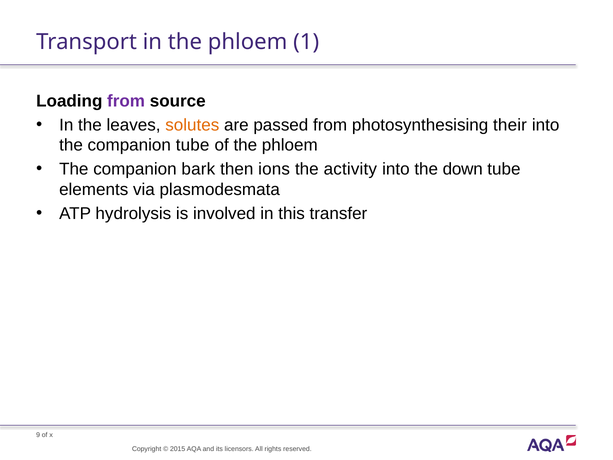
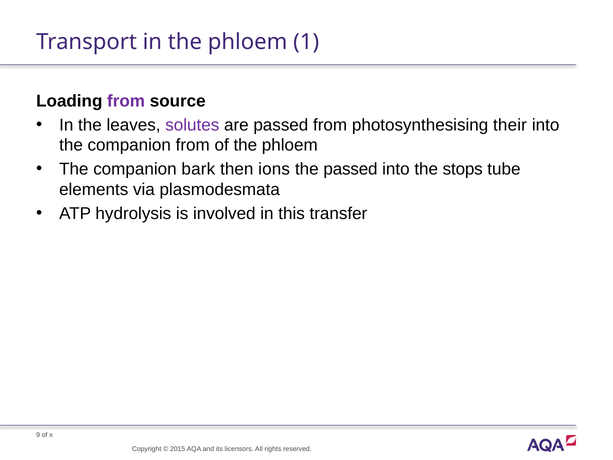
solutes colour: orange -> purple
companion tube: tube -> from
the activity: activity -> passed
down: down -> stops
